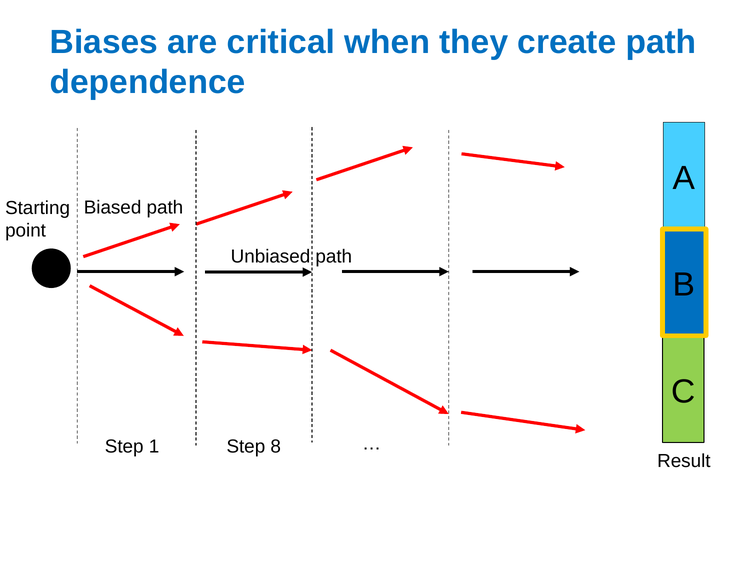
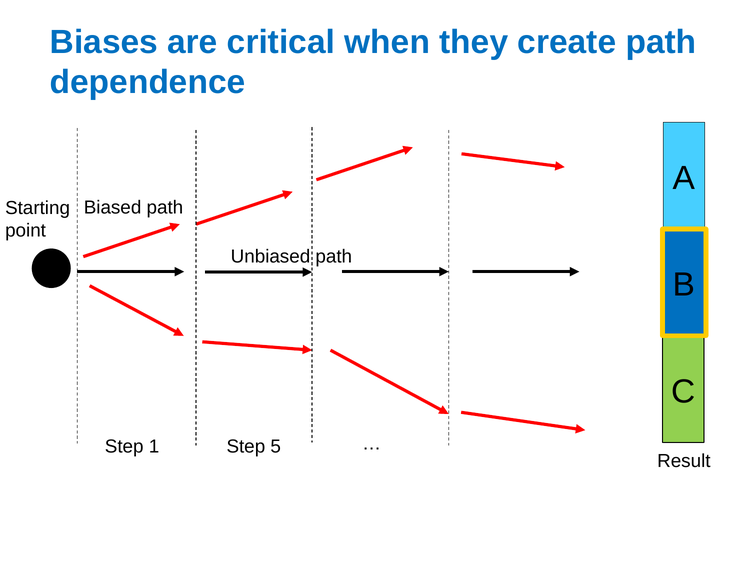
8: 8 -> 5
